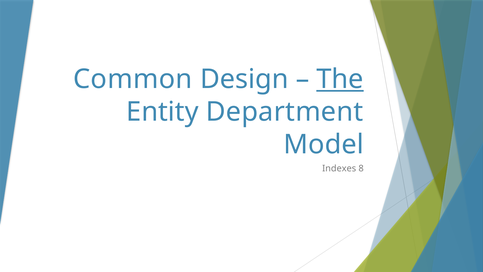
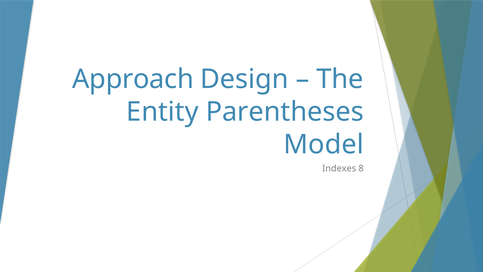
Common: Common -> Approach
The underline: present -> none
Department: Department -> Parentheses
